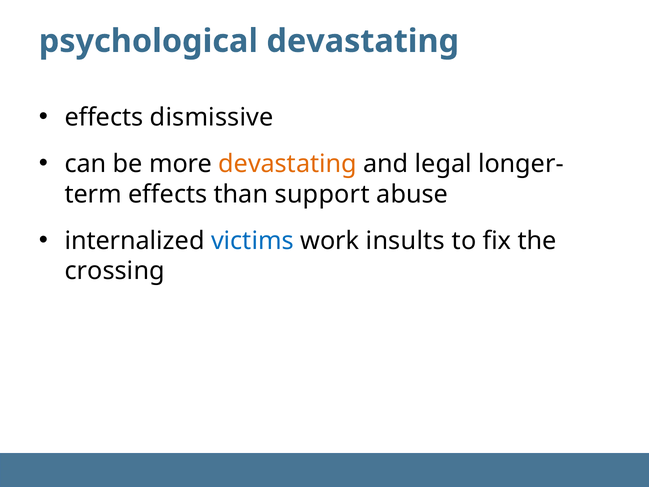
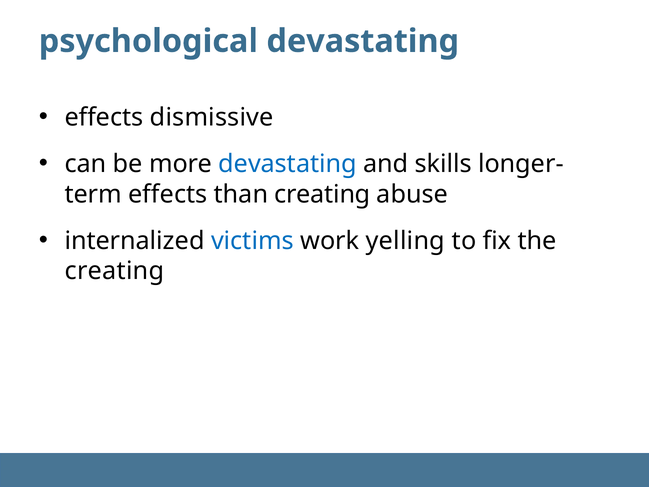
devastating at (288, 164) colour: orange -> blue
legal: legal -> skills
than support: support -> creating
insults: insults -> yelling
crossing at (115, 271): crossing -> creating
